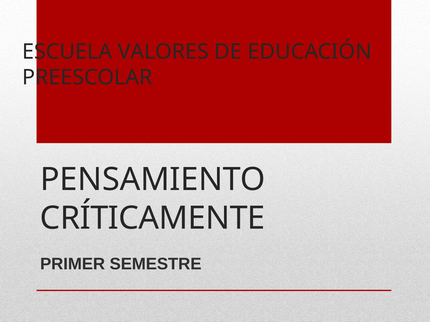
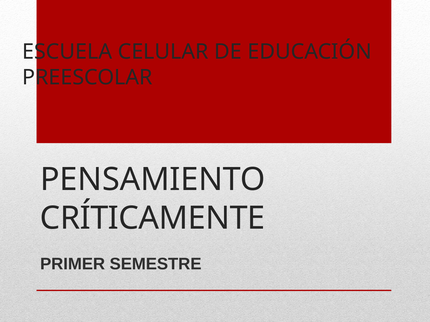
VALORES: VALORES -> CELULAR
